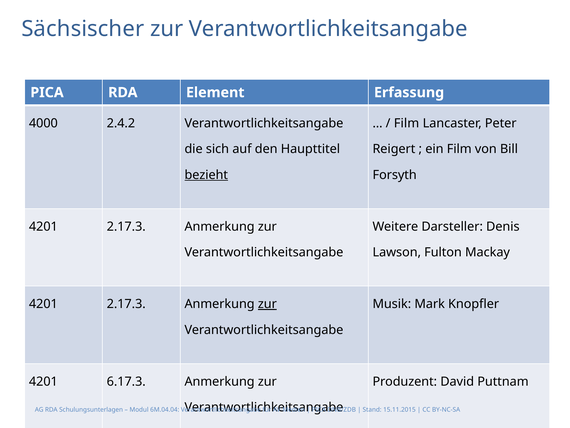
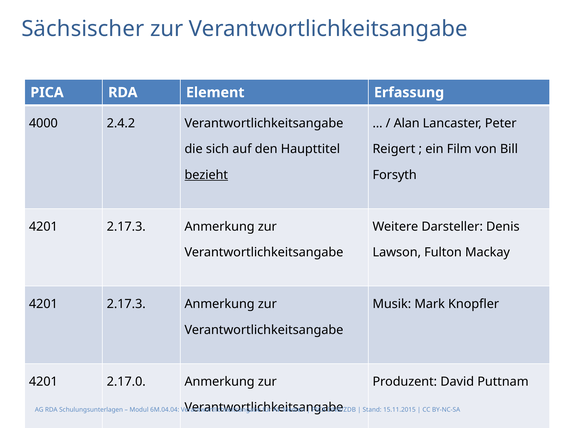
Film at (407, 123): Film -> Alan
zur at (267, 304) underline: present -> none
6.17.3: 6.17.3 -> 2.17.0
